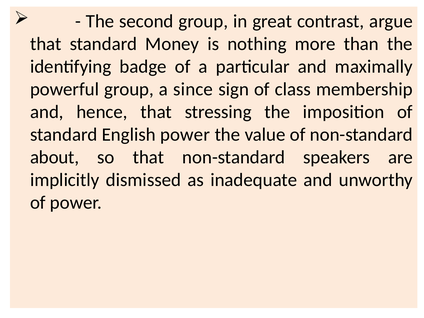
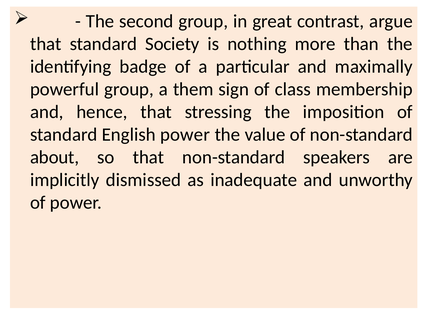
Money: Money -> Society
since: since -> them
